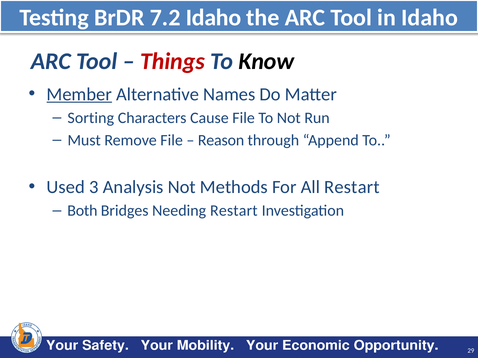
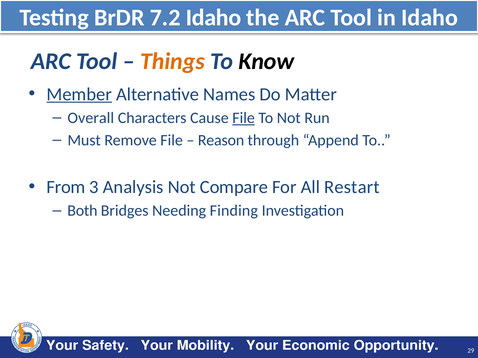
Things colour: red -> orange
Sorting: Sorting -> Overall
File at (244, 118) underline: none -> present
Used: Used -> From
Methods: Methods -> Compare
Needing Restart: Restart -> Finding
